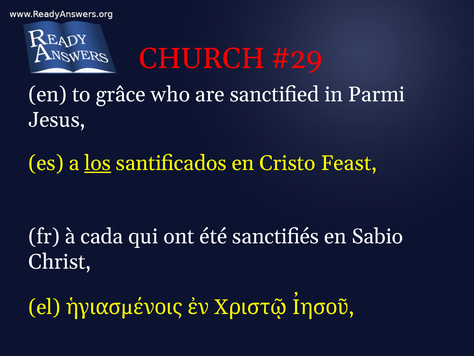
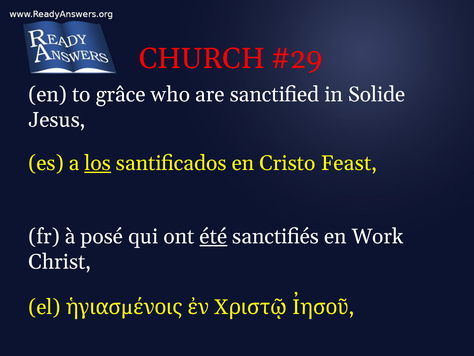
Parmi: Parmi -> Solide
cada: cada -> posé
été underline: none -> present
Sabio: Sabio -> Work
